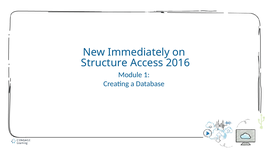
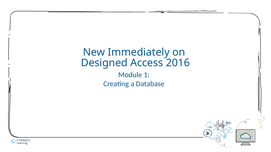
Structure: Structure -> Designed
